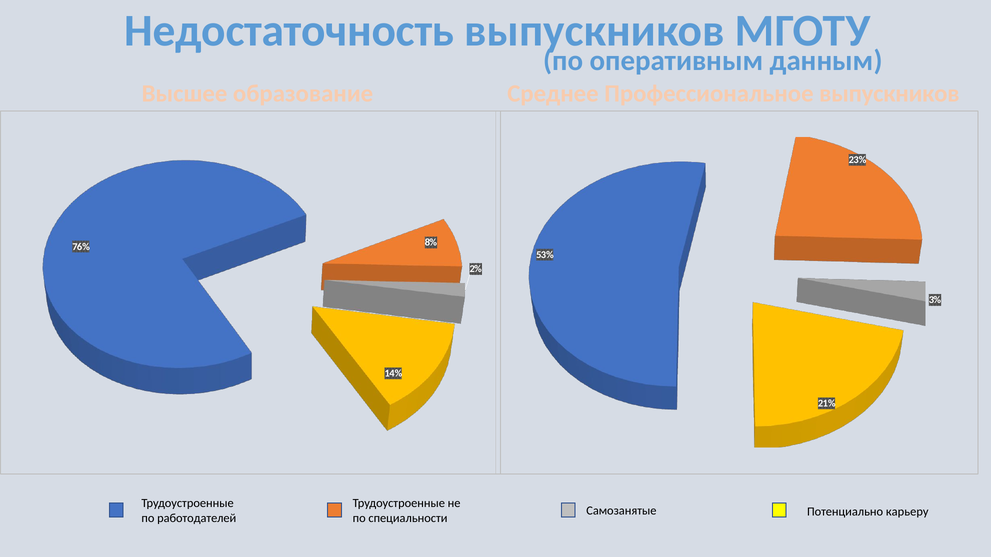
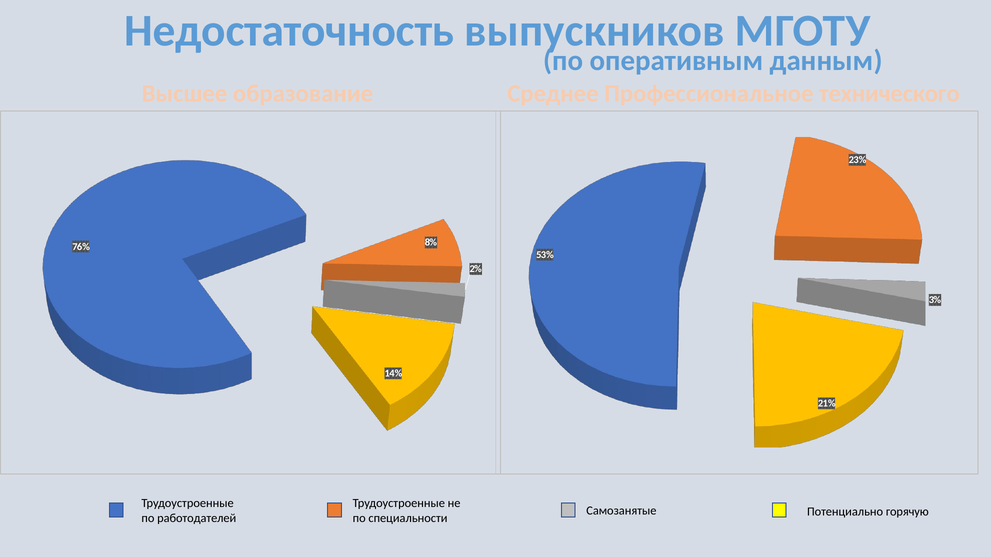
Профессиональное выпускников: выпускников -> технического
карьеру: карьеру -> горячую
